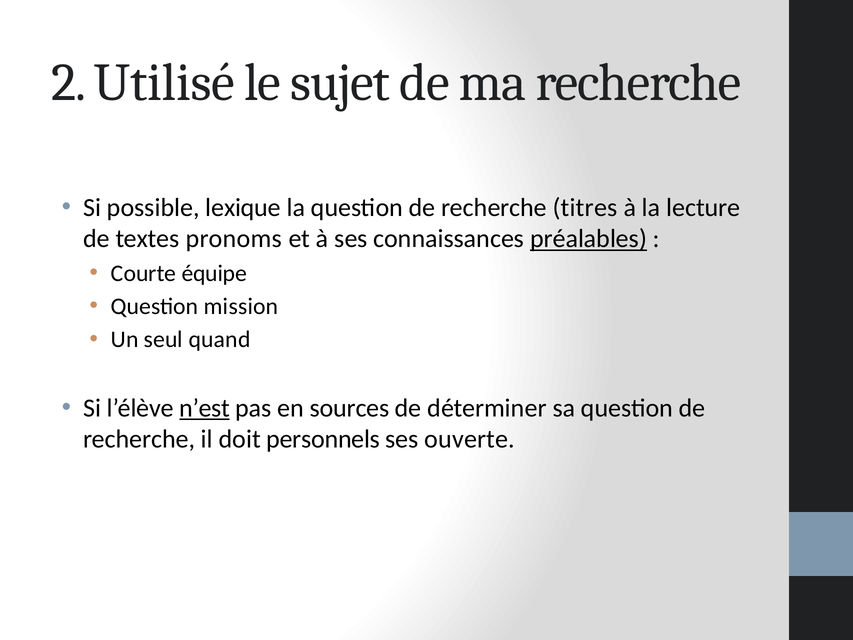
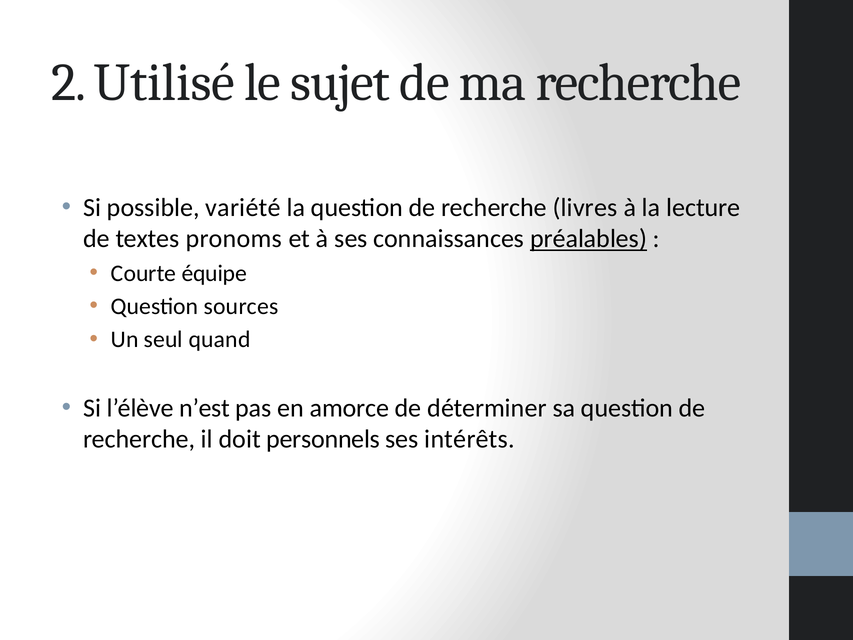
lexique: lexique -> variété
titres: titres -> livres
mission: mission -> sources
n’est underline: present -> none
sources: sources -> amorce
ouverte: ouverte -> intérêts
